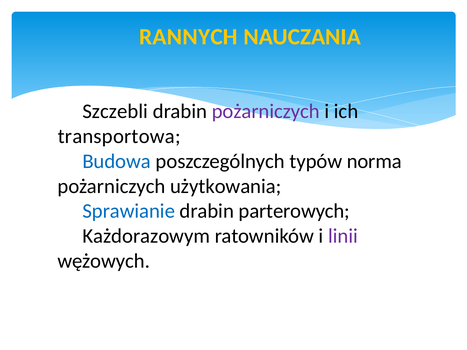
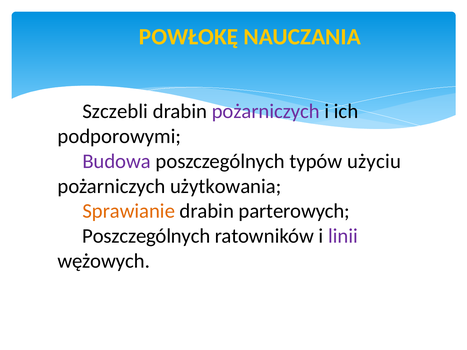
RANNYCH: RANNYCH -> POWŁOKĘ
transportowa: transportowa -> podporowymi
Budowa colour: blue -> purple
norma: norma -> użyciu
Sprawianie colour: blue -> orange
Każdorazowym at (146, 236): Każdorazowym -> Poszczególnych
